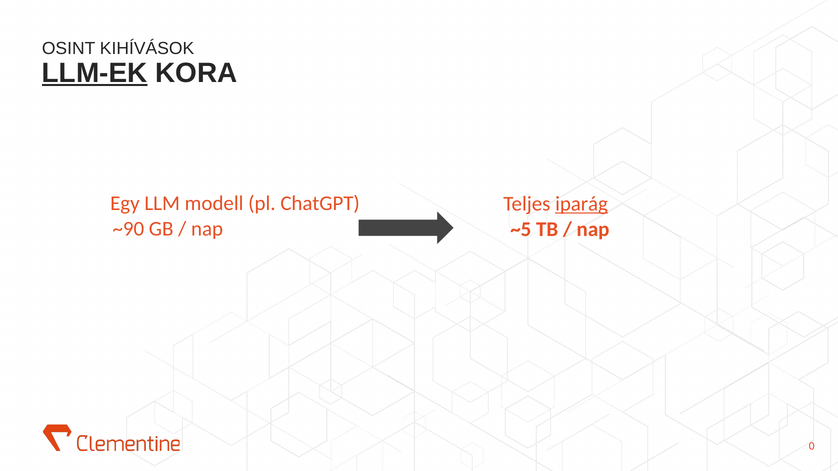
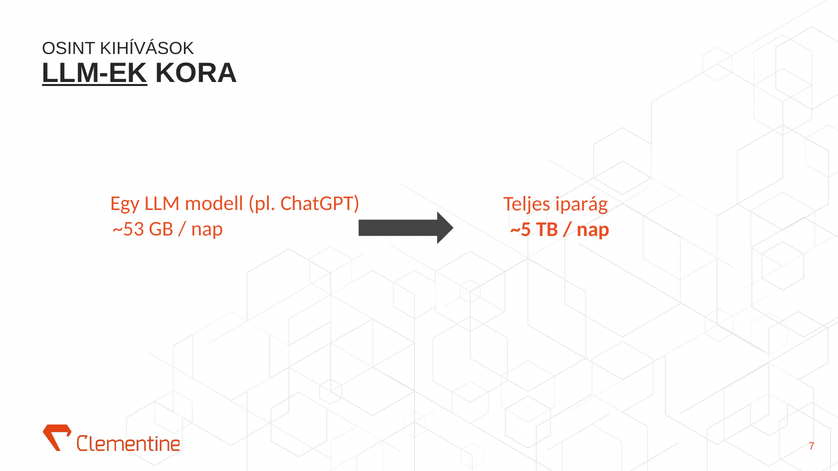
iparág underline: present -> none
~90: ~90 -> ~53
0: 0 -> 7
